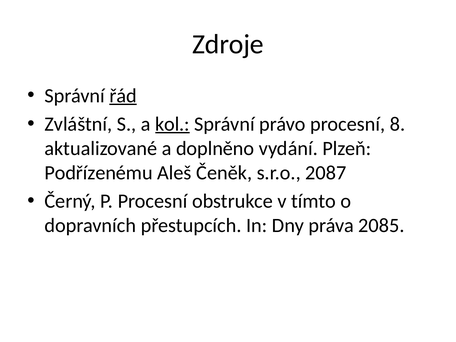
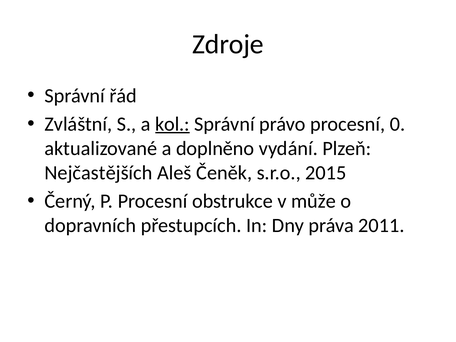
řád underline: present -> none
8: 8 -> 0
Podřízenému: Podřízenému -> Nejčastějších
2087: 2087 -> 2015
tímto: tímto -> může
2085: 2085 -> 2011
